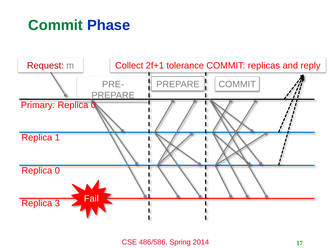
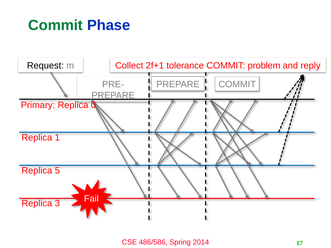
Request colour: red -> black
replicas: replicas -> problem
0 at (57, 171): 0 -> 5
